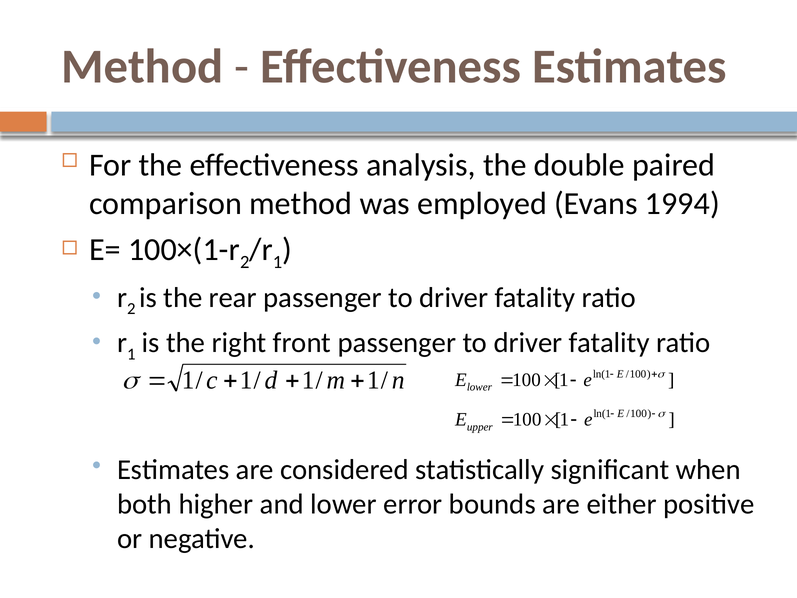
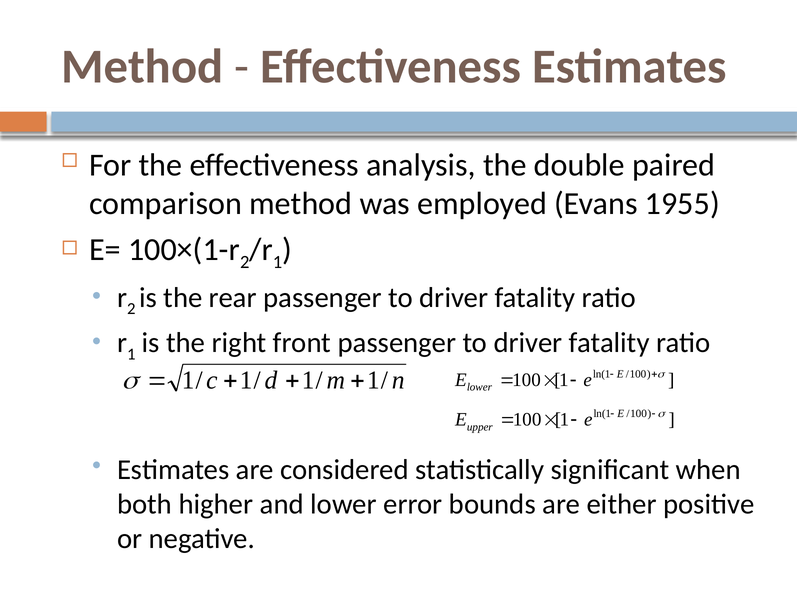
1994: 1994 -> 1955
